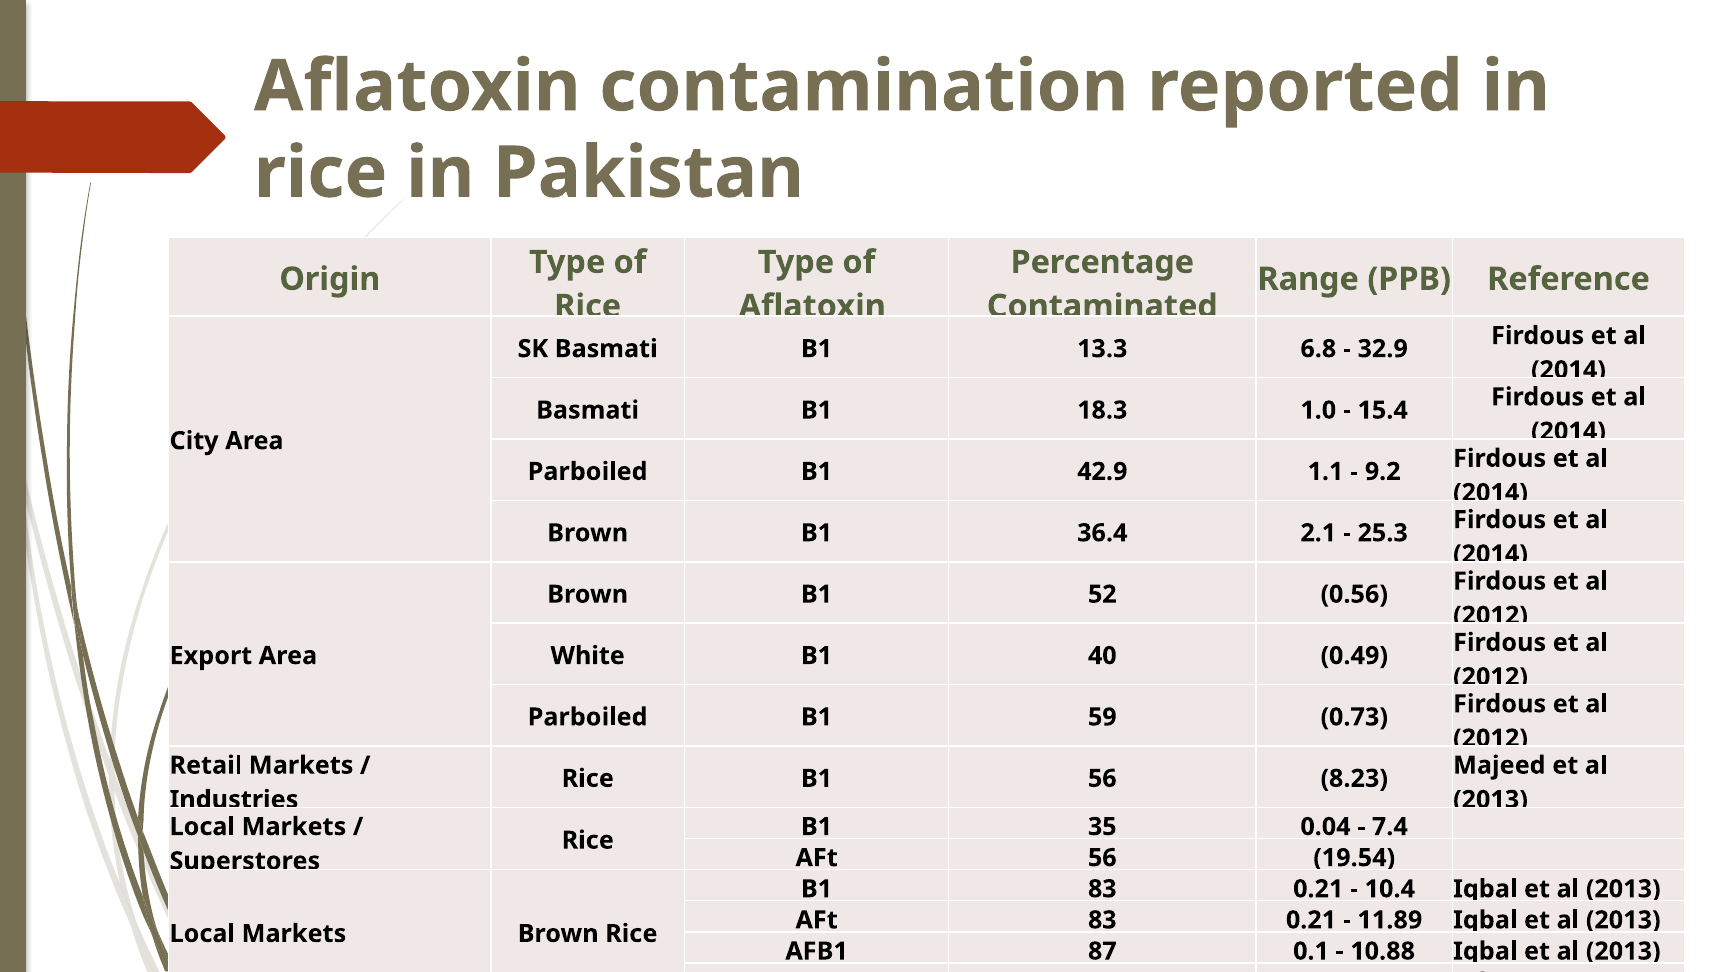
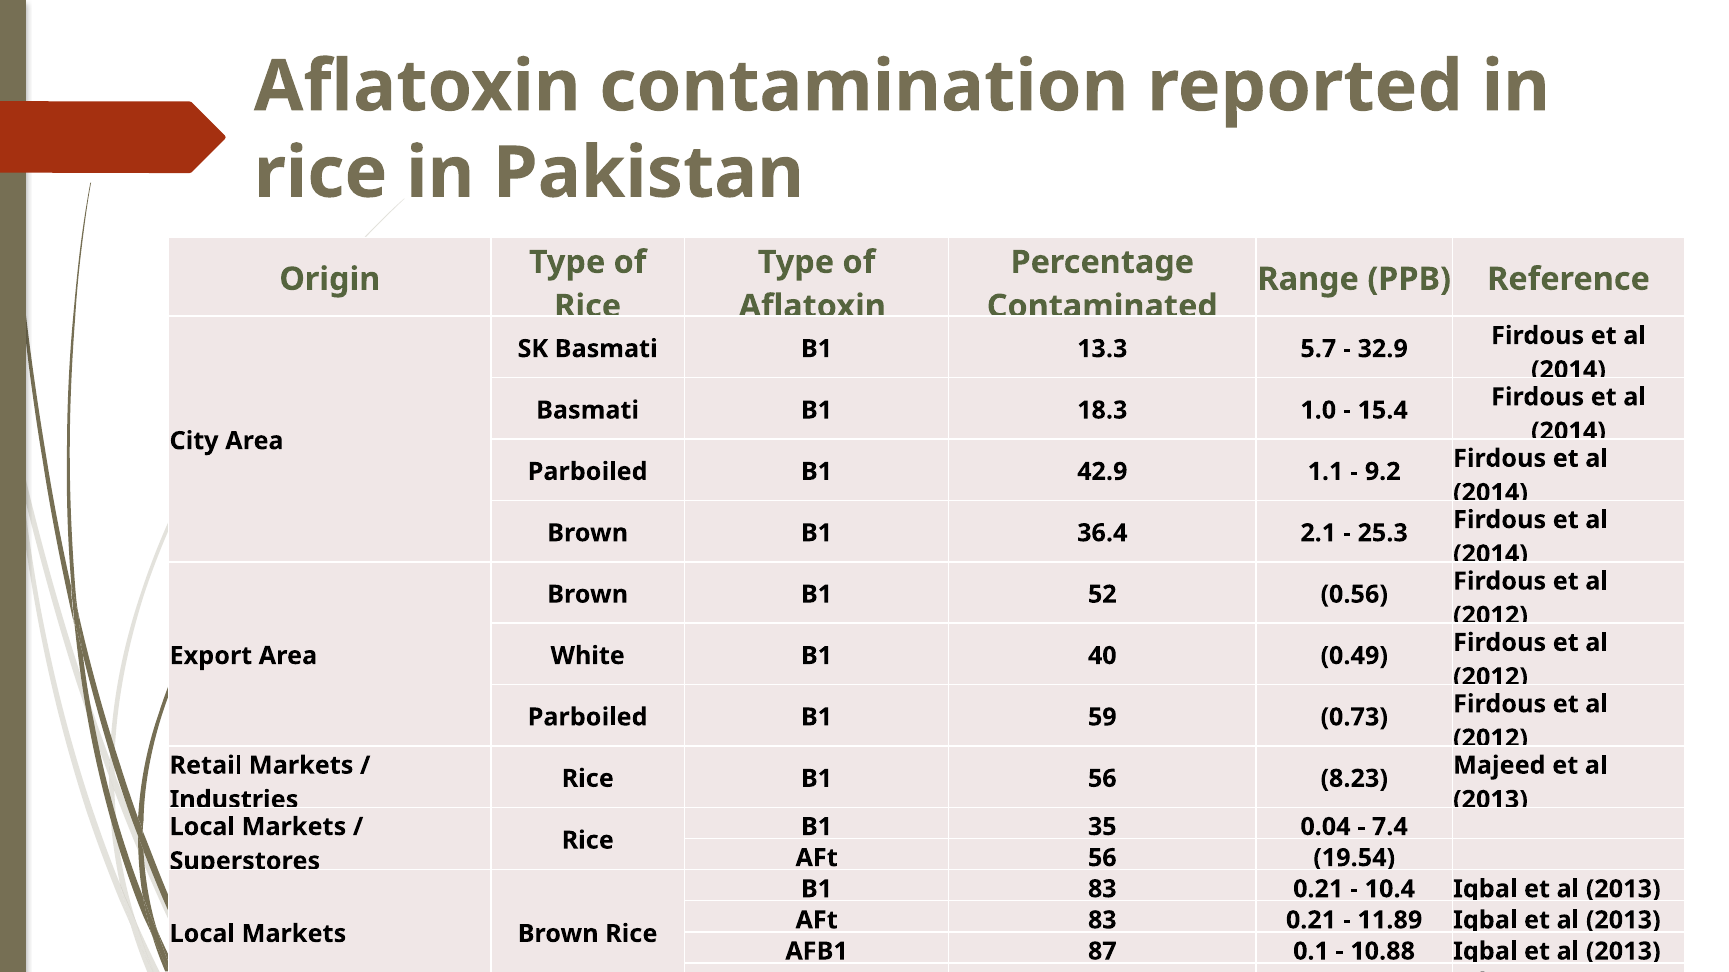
6.8: 6.8 -> 5.7
